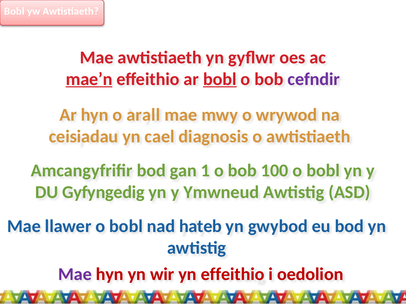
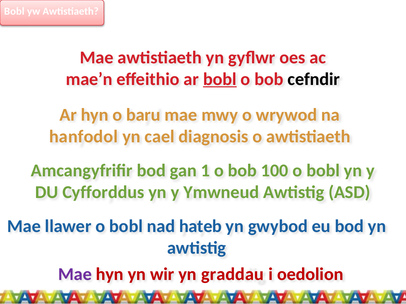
mae’n underline: present -> none
cefndir colour: purple -> black
arall: arall -> baru
ceisiadau: ceisiadau -> hanfodol
Gyfyngedig: Gyfyngedig -> Cyfforddus
yn effeithio: effeithio -> graddau
